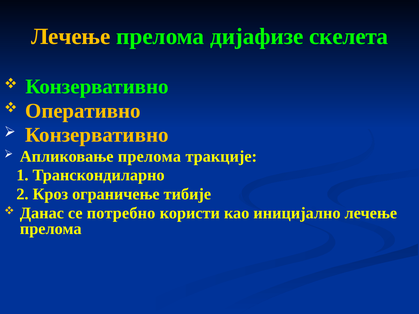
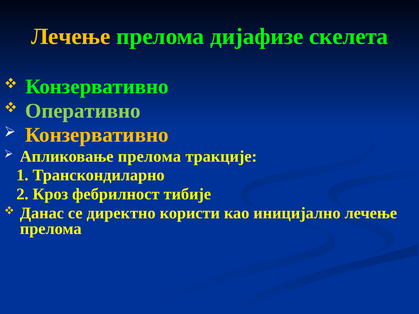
Оперативно colour: yellow -> light green
ограничење: ограничење -> фебрилност
потребно: потребно -> директно
